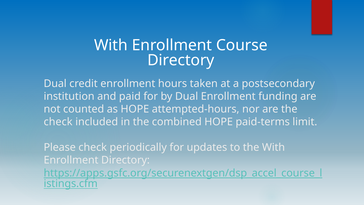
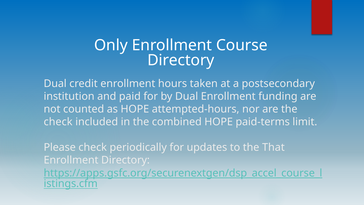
With at (111, 45): With -> Only
the With: With -> That
